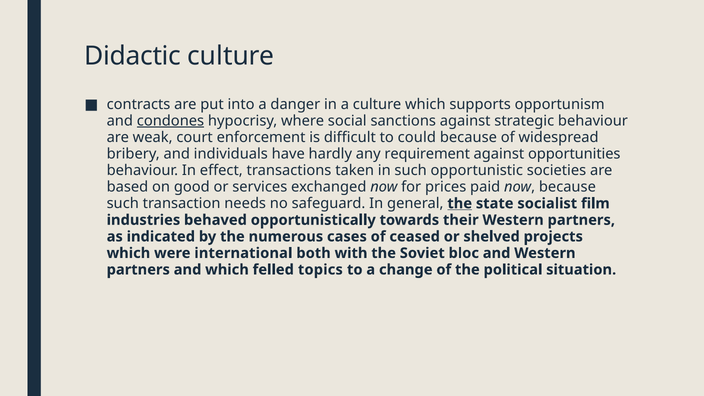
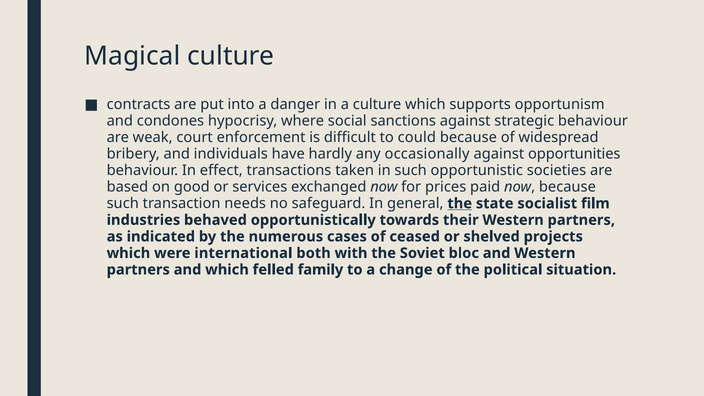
Didactic: Didactic -> Magical
condones underline: present -> none
requirement: requirement -> occasionally
topics: topics -> family
